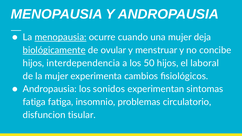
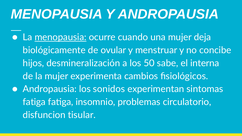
biológicamente underline: present -> none
interdependencia: interdependencia -> desmineralización
50 hijos: hijos -> sabe
laboral: laboral -> interna
